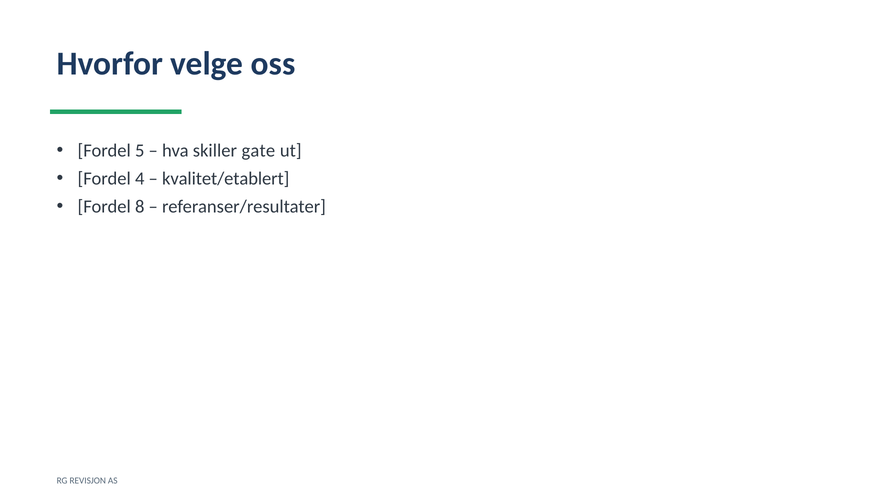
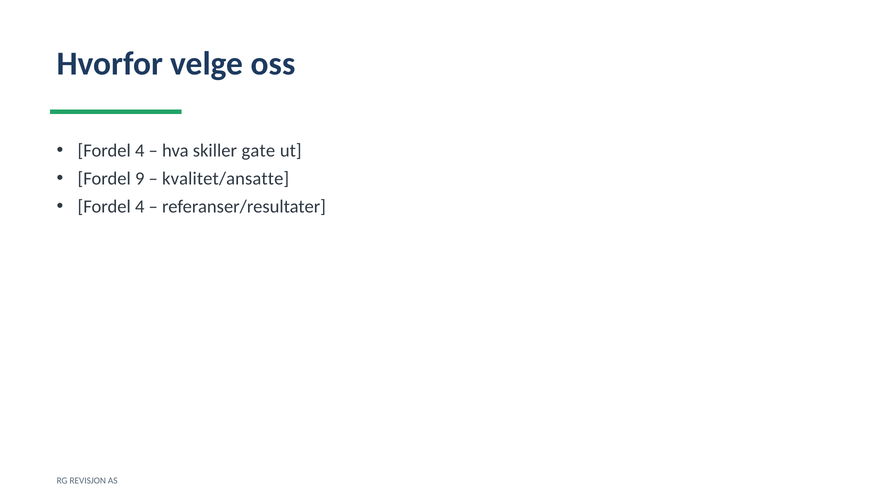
5 at (140, 151): 5 -> 4
4: 4 -> 9
kvalitet/etablert: kvalitet/etablert -> kvalitet/ansatte
8 at (140, 207): 8 -> 4
